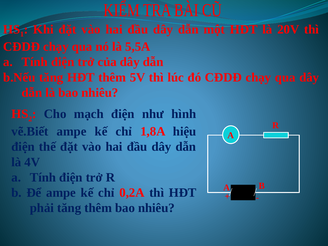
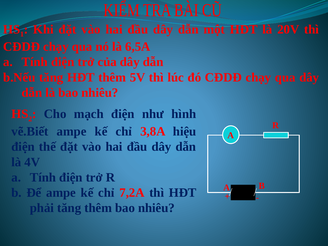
5,5A: 5,5A -> 6,5A
1,8A: 1,8A -> 3,8A
0,2A: 0,2A -> 7,2A
